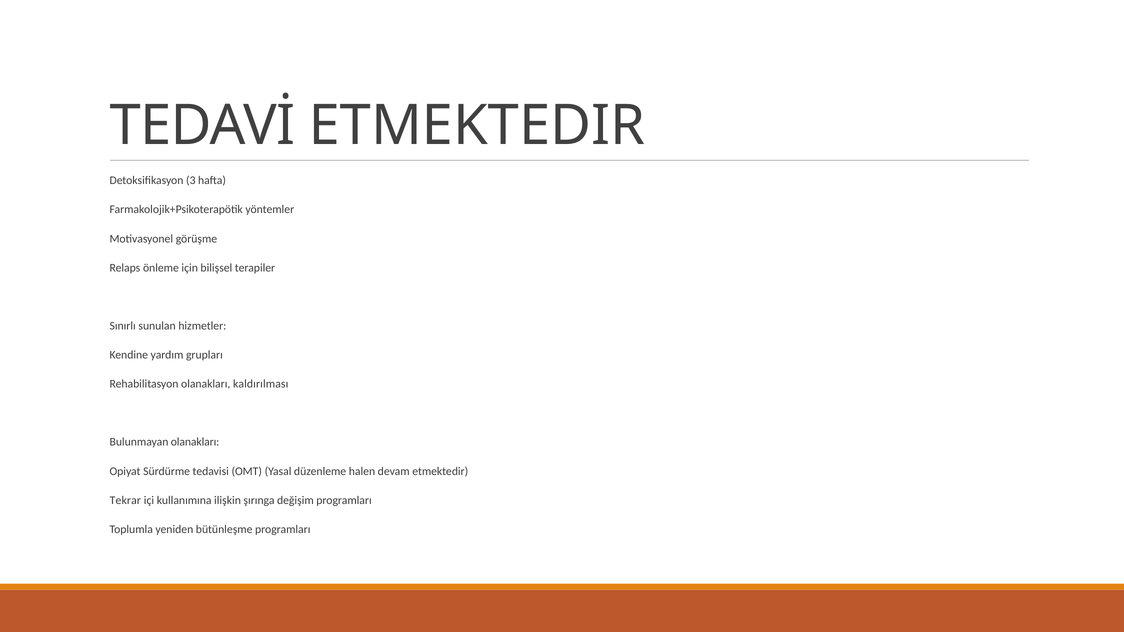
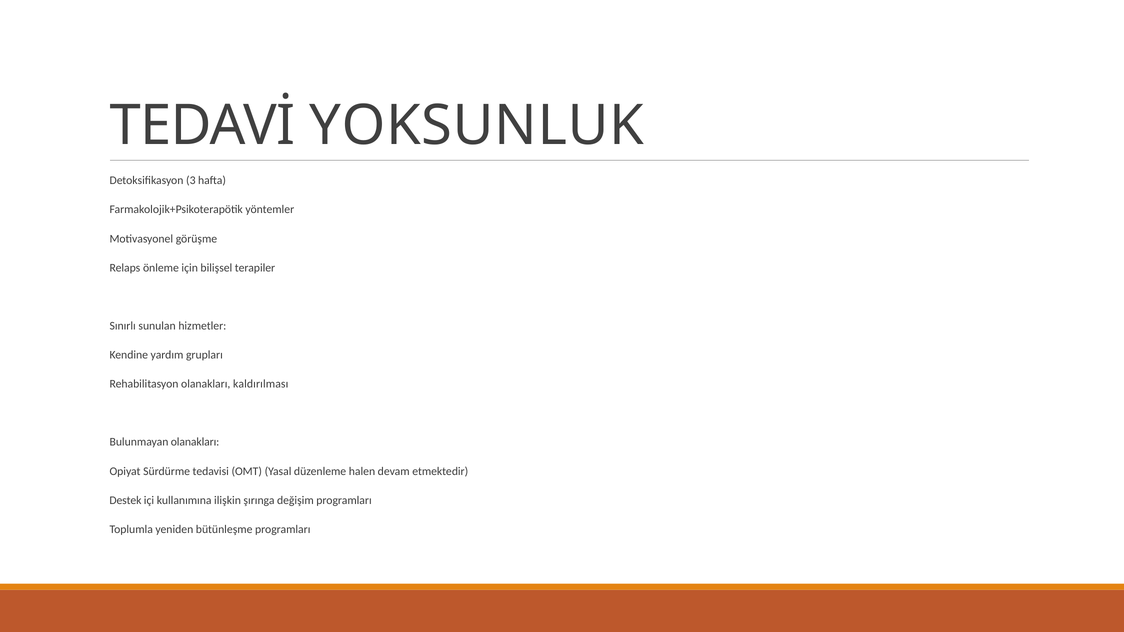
TEDAVİ ETMEKTEDIR: ETMEKTEDIR -> YOKSUNLUK
Tekrar: Tekrar -> Destek
